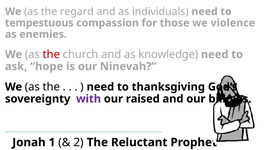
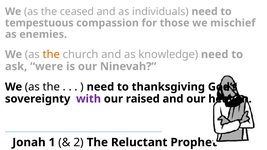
regard: regard -> ceased
violence: violence -> mischief
the at (51, 55) colour: red -> orange
hope: hope -> were
billows: billows -> heaven
